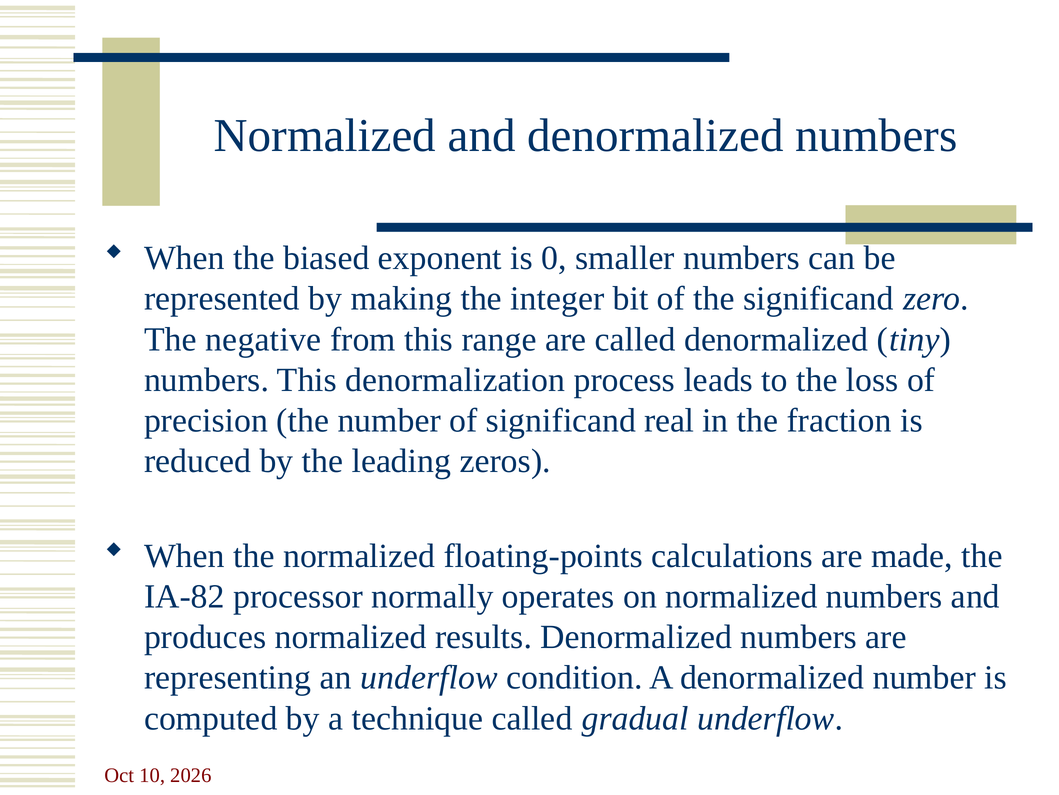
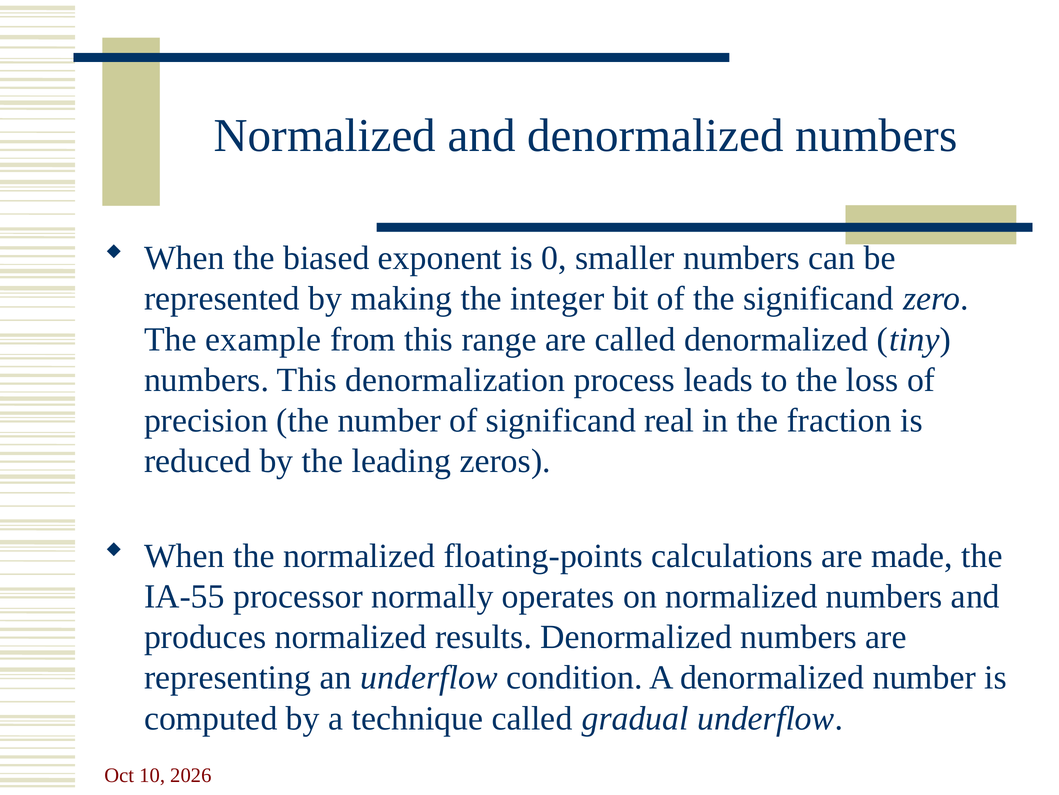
negative: negative -> example
IA-82: IA-82 -> IA-55
